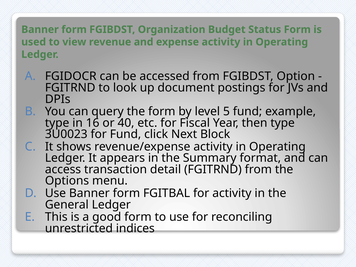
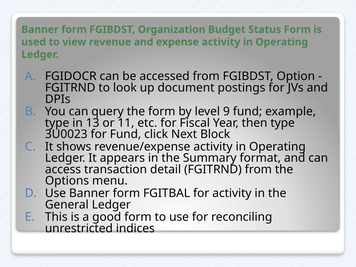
5: 5 -> 9
16: 16 -> 13
40: 40 -> 11
